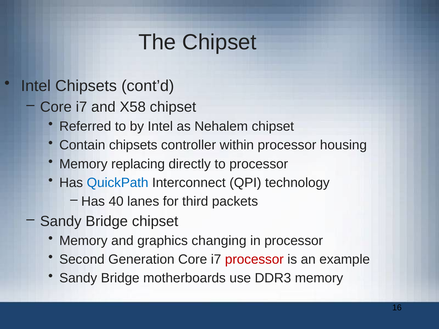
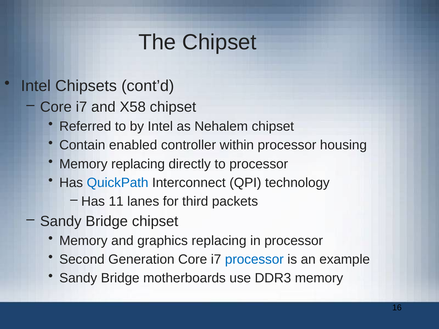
Contain chipsets: chipsets -> enabled
40: 40 -> 11
graphics changing: changing -> replacing
processor at (254, 260) colour: red -> blue
